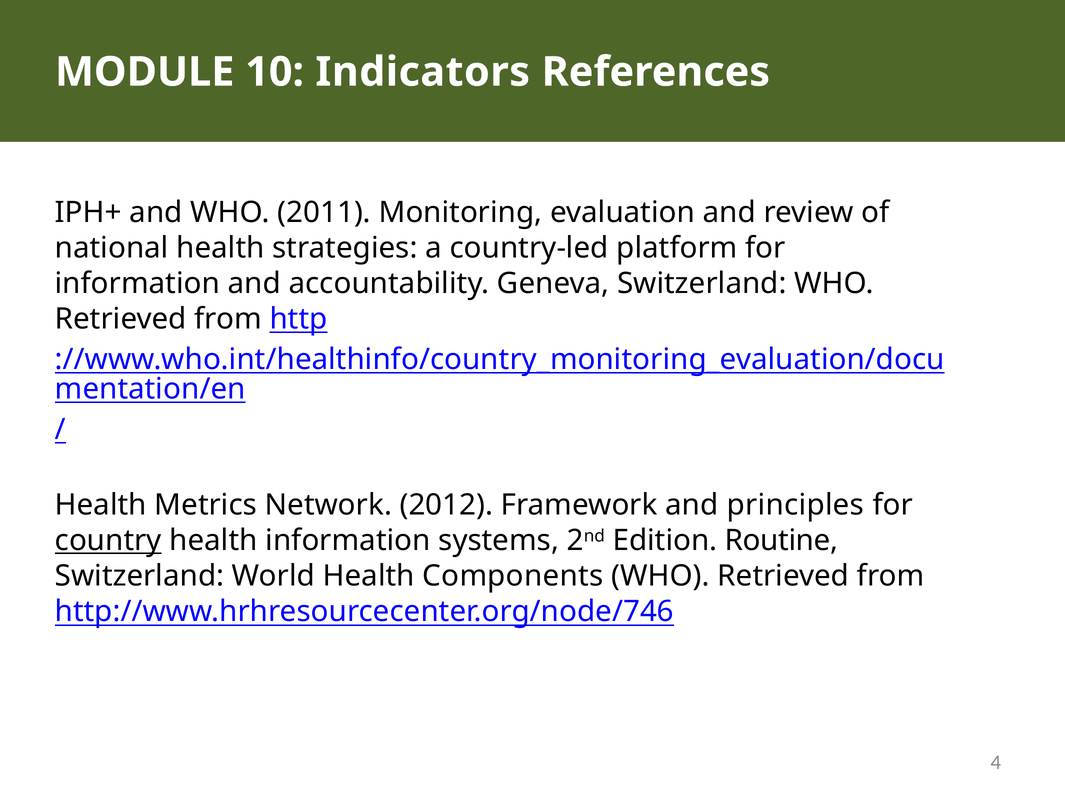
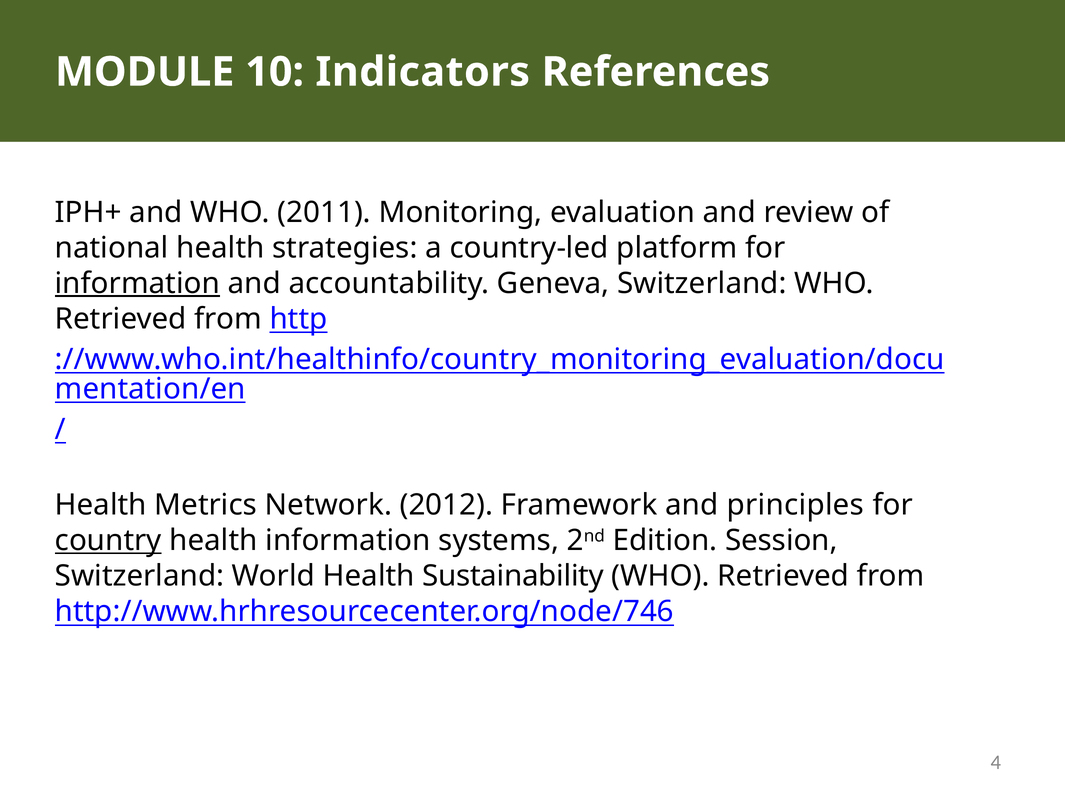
information at (137, 284) underline: none -> present
Routine: Routine -> Session
Components: Components -> Sustainability
